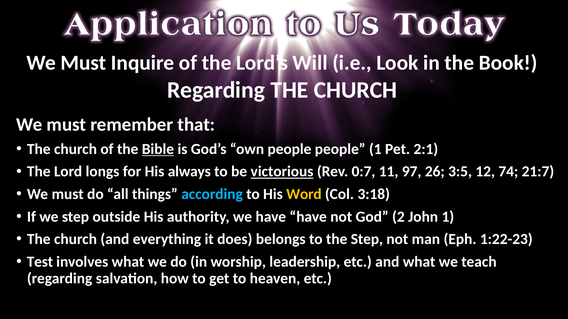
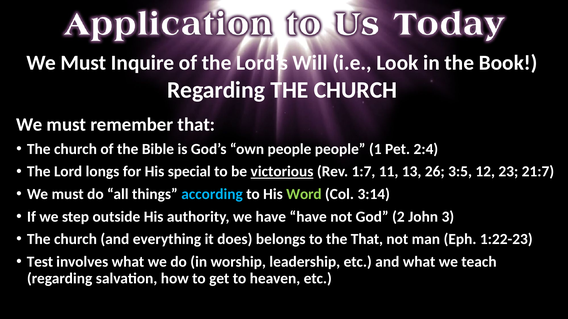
Bible underline: present -> none
2:1: 2:1 -> 2:4
always: always -> special
0:7: 0:7 -> 1:7
97: 97 -> 13
74: 74 -> 23
Word colour: yellow -> light green
3:18: 3:18 -> 3:14
John 1: 1 -> 3
the Step: Step -> That
